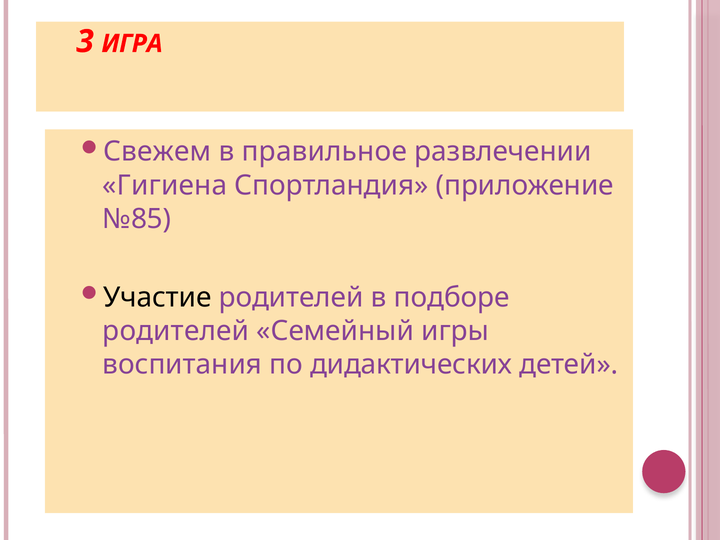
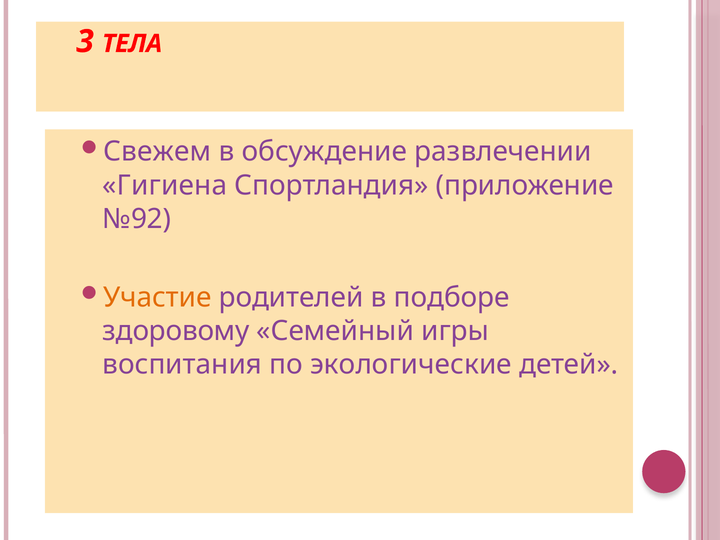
ИГРА: ИГРА -> ТЕЛА
правильное: правильное -> обсуждение
№85: №85 -> №92
Участие colour: black -> orange
родителей at (176, 331): родителей -> здоровому
дидактических: дидактических -> экологические
